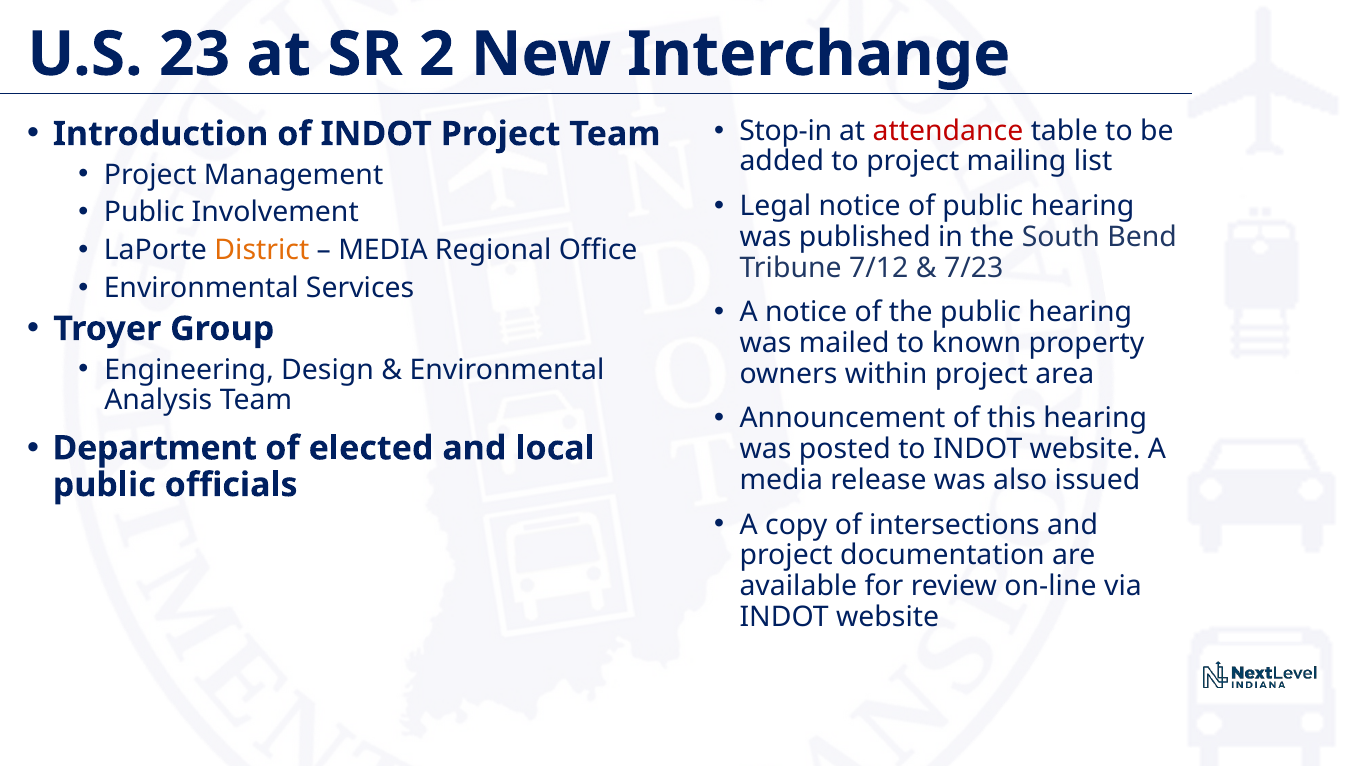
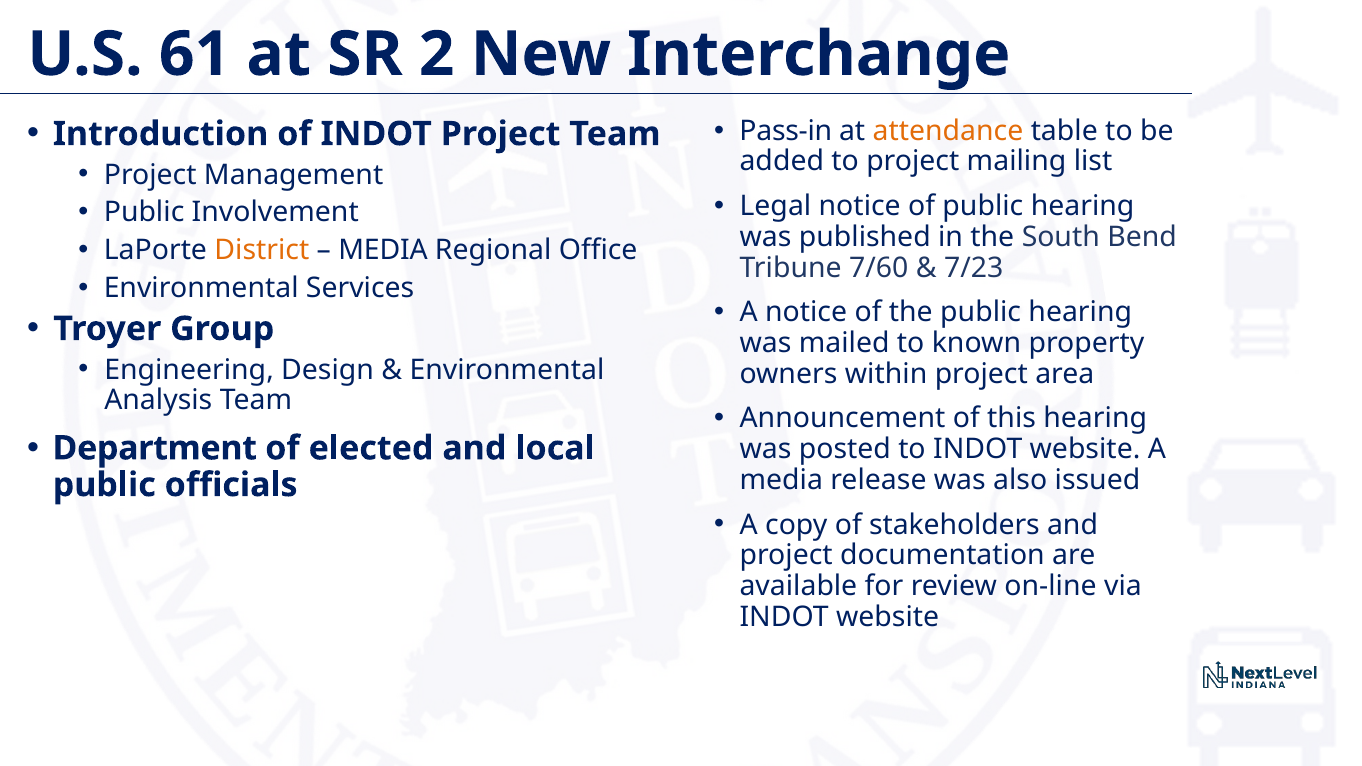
23: 23 -> 61
Stop-in: Stop-in -> Pass-in
attendance colour: red -> orange
7/12: 7/12 -> 7/60
intersections: intersections -> stakeholders
